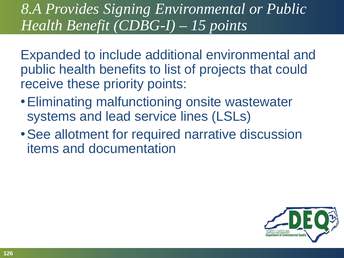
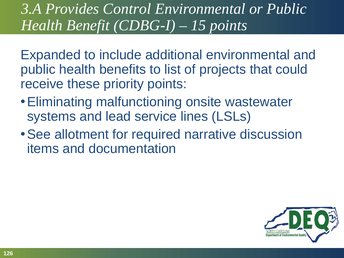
8.A: 8.A -> 3.A
Signing: Signing -> Control
